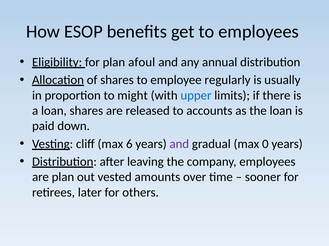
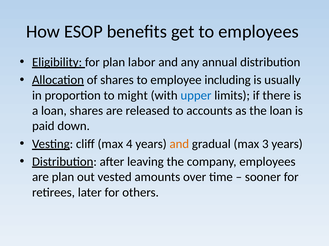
afoul: afoul -> labor
regularly: regularly -> including
6: 6 -> 4
and at (179, 144) colour: purple -> orange
0: 0 -> 3
